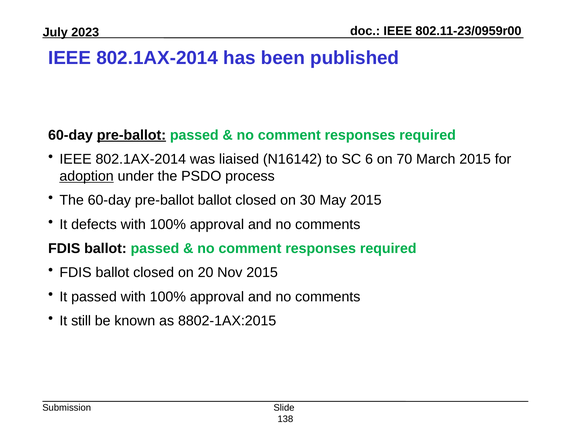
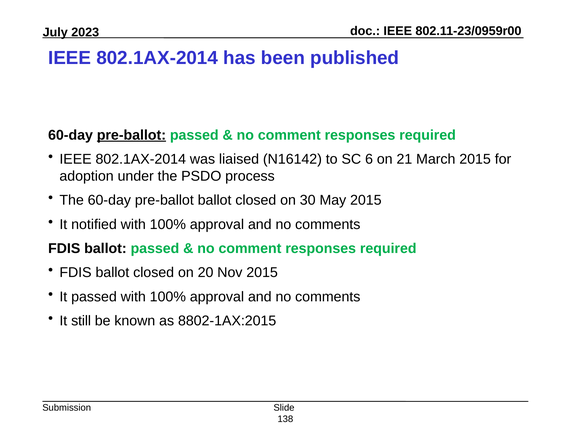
70: 70 -> 21
adoption underline: present -> none
defects: defects -> notified
